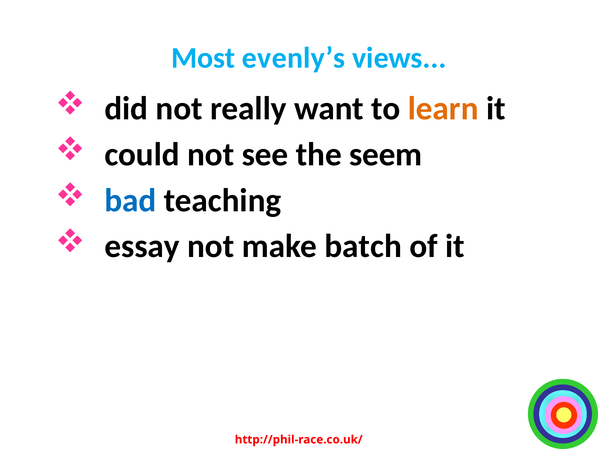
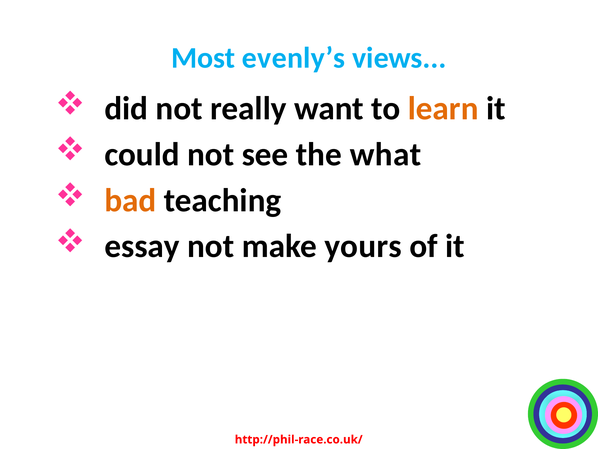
seem: seem -> what
bad colour: blue -> orange
batch: batch -> yours
